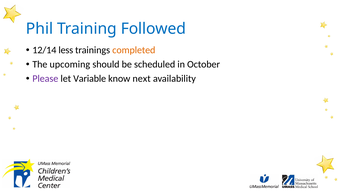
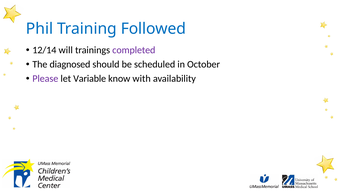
less: less -> will
completed colour: orange -> purple
upcoming: upcoming -> diagnosed
next: next -> with
